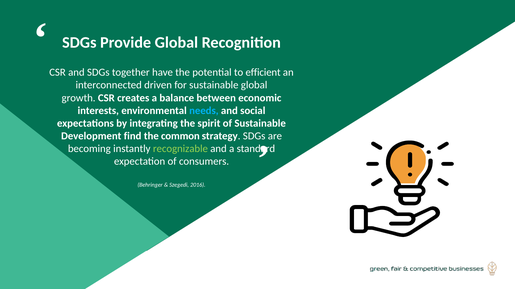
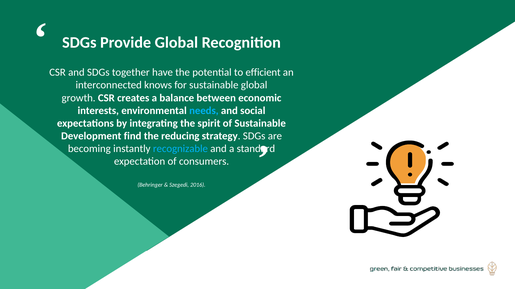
driven: driven -> knows
common: common -> reducing
recognizable colour: light green -> light blue
